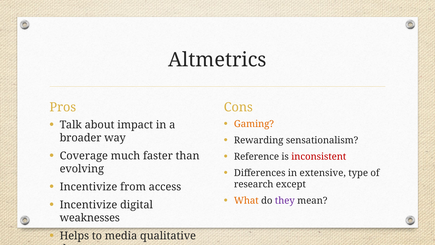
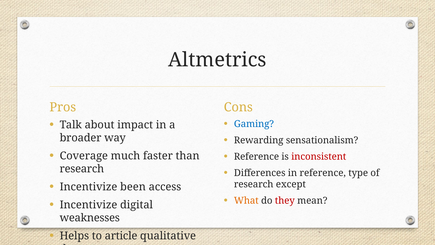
Gaming colour: orange -> blue
evolving at (82, 169): evolving -> research
in extensive: extensive -> reference
from: from -> been
they colour: purple -> red
media: media -> article
